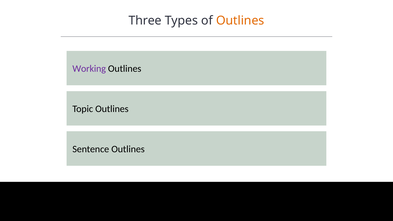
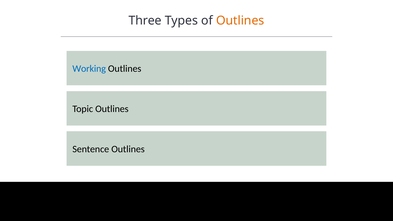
Working colour: purple -> blue
